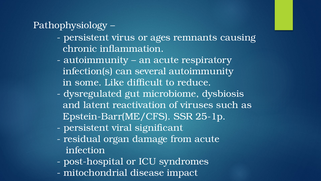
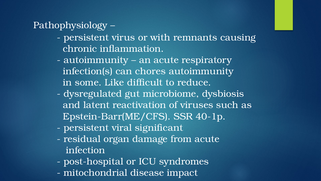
ages: ages -> with
several: several -> chores
25-1p: 25-1p -> 40-1p
